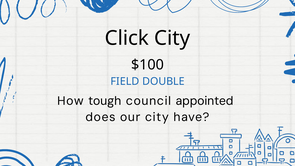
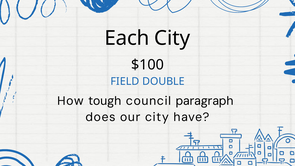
Click: Click -> Each
appointed: appointed -> paragraph
